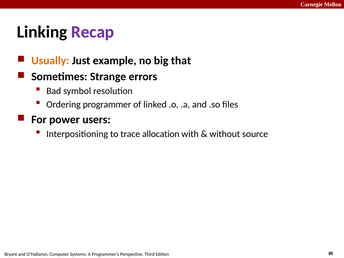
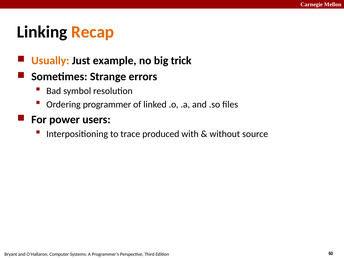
Recap colour: purple -> orange
that: that -> trick
allocation: allocation -> produced
